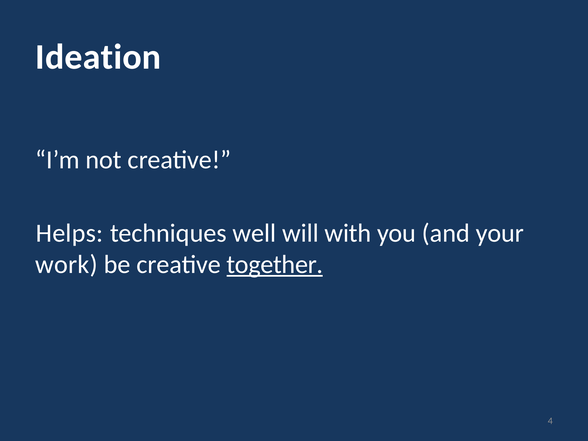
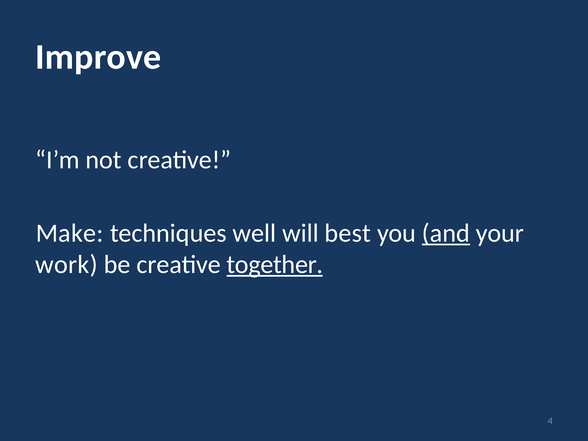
Ideation: Ideation -> Improve
Helps: Helps -> Make
with: with -> best
and underline: none -> present
